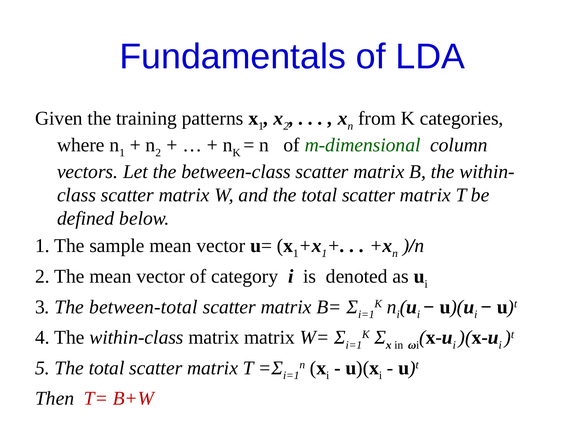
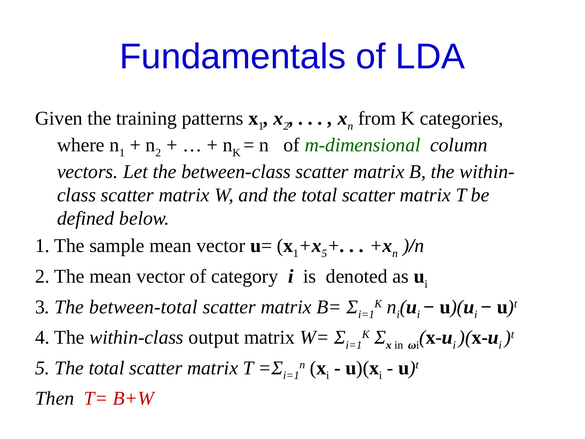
1 at (324, 253): 1 -> 5
within-class matrix: matrix -> output
